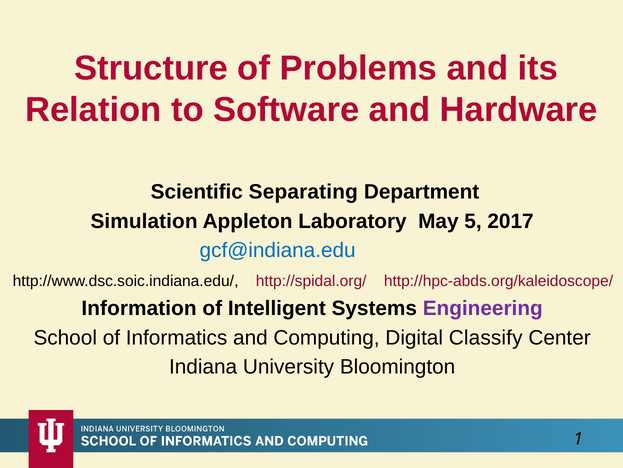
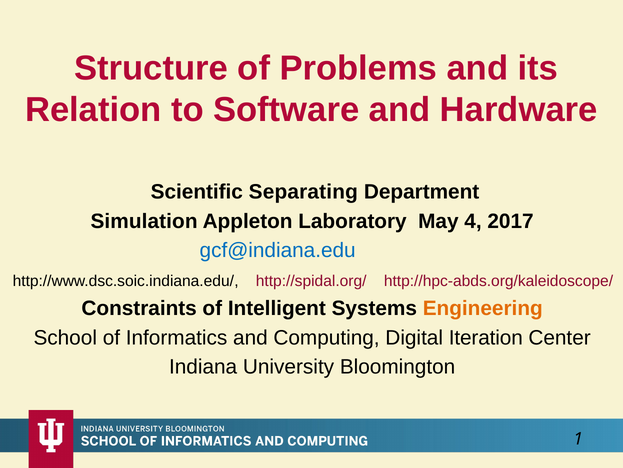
5: 5 -> 4
Information: Information -> Constraints
Engineering colour: purple -> orange
Classify: Classify -> Iteration
